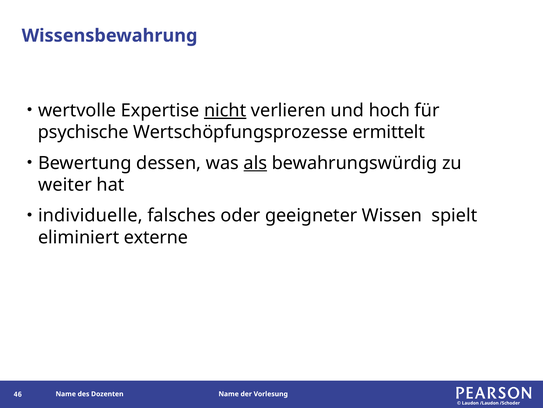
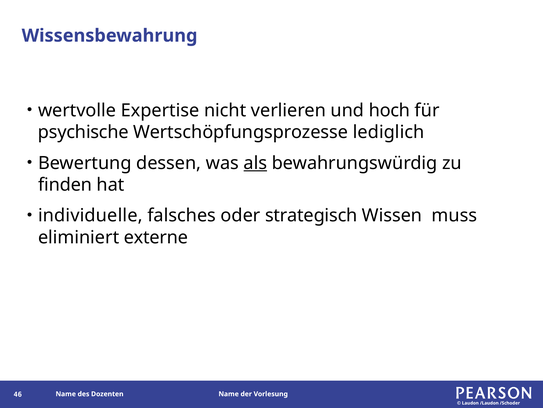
nicht underline: present -> none
ermittelt: ermittelt -> lediglich
weiter: weiter -> finden
geeigneter: geeigneter -> strategisch
spielt: spielt -> muss
